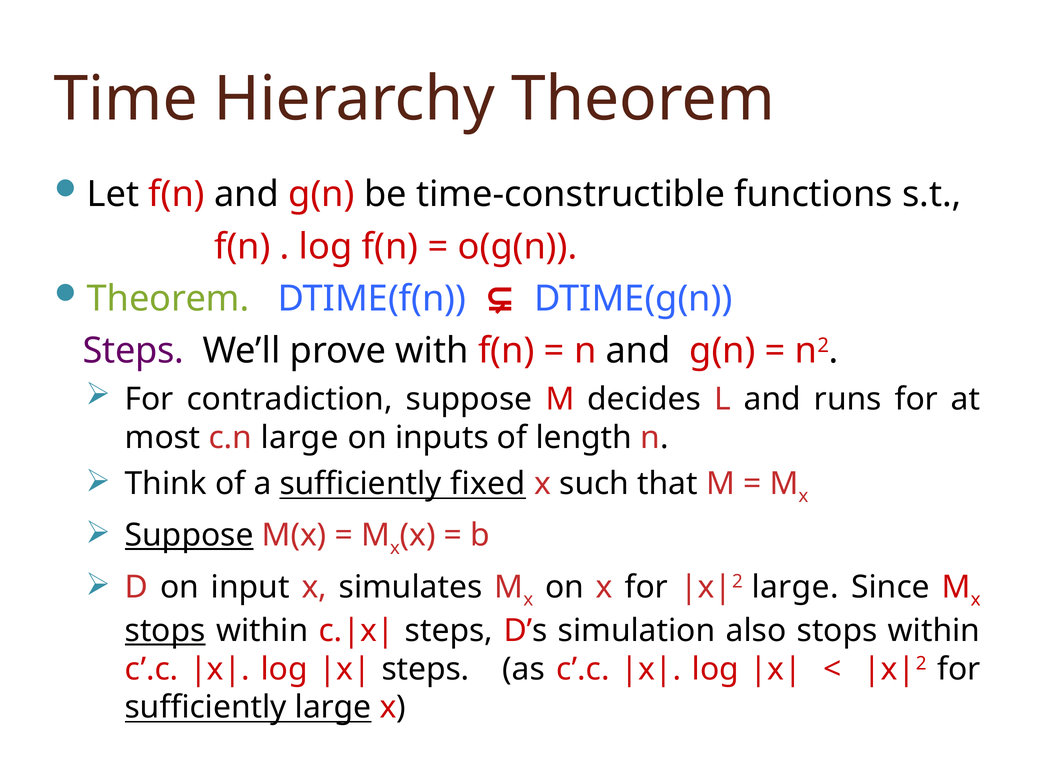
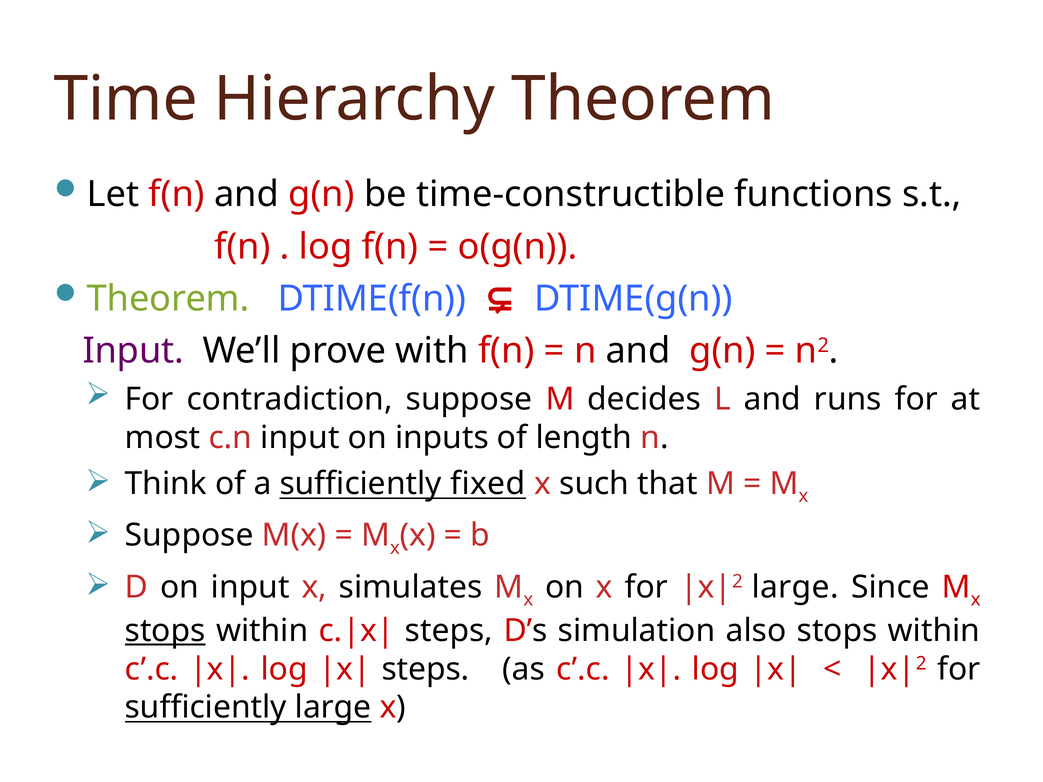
Steps at (133, 351): Steps -> Input
c.n large: large -> input
Suppose at (189, 536) underline: present -> none
